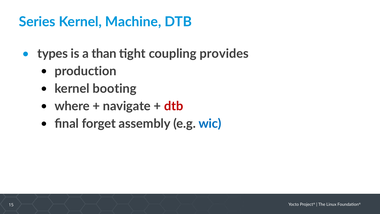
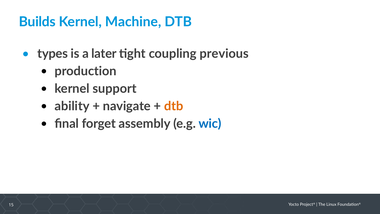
Series: Series -> Builds
than: than -> later
provides: provides -> previous
booting: booting -> support
where: where -> ability
dtb at (174, 106) colour: red -> orange
